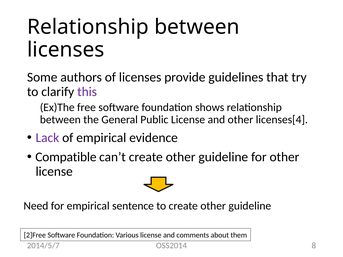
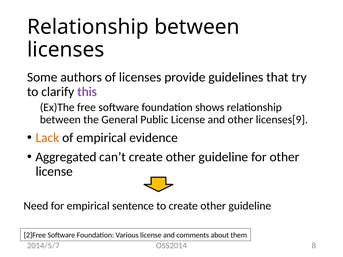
licenses[4: licenses[4 -> licenses[9
Lack colour: purple -> orange
Compatible: Compatible -> Aggregated
